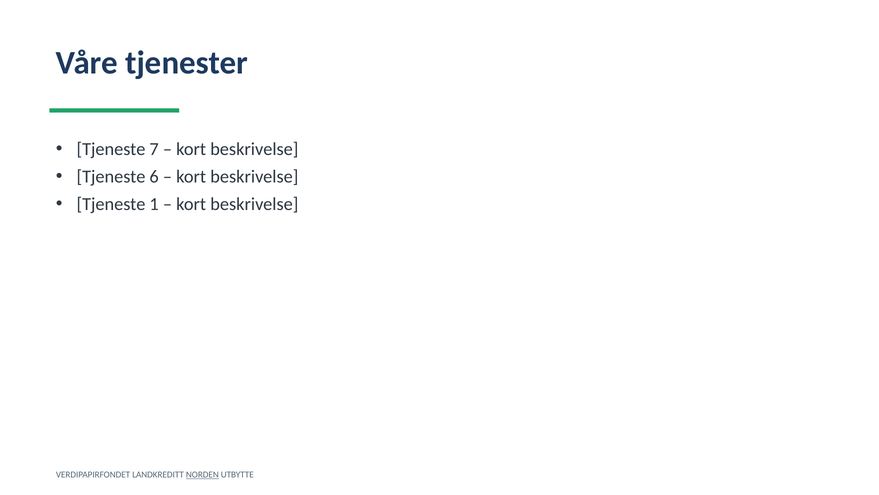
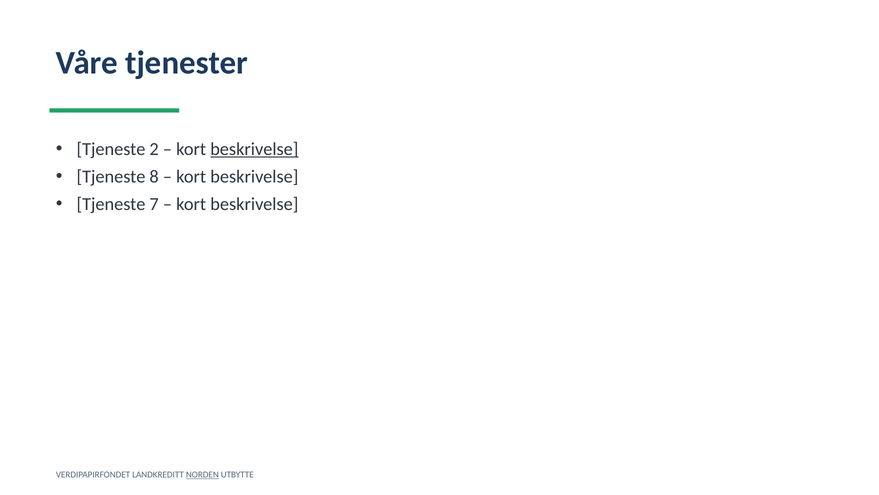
7: 7 -> 2
beskrivelse at (254, 149) underline: none -> present
6: 6 -> 8
1: 1 -> 7
